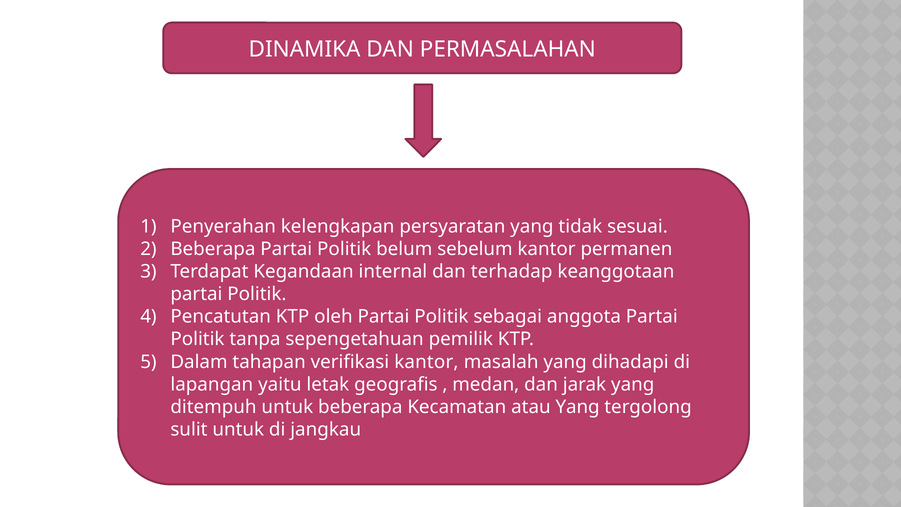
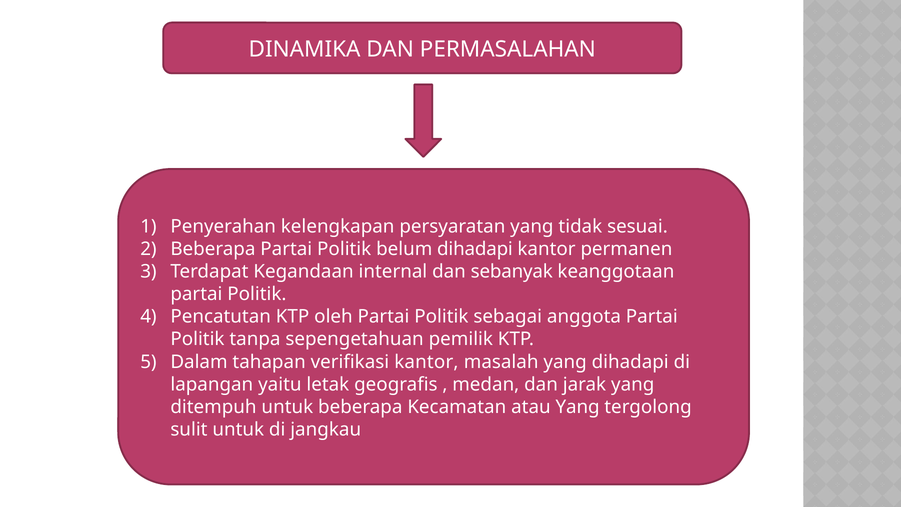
belum sebelum: sebelum -> dihadapi
terhadap: terhadap -> sebanyak
